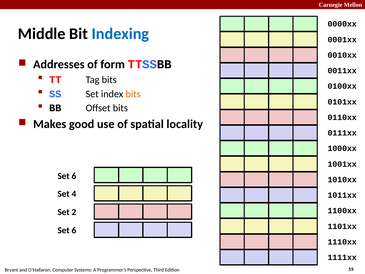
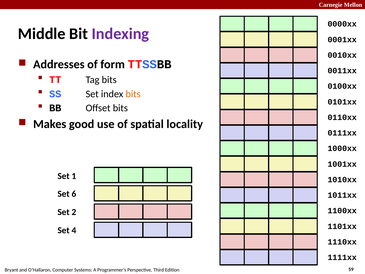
Indexing colour: blue -> purple
6 at (74, 176): 6 -> 1
4: 4 -> 6
6 at (74, 230): 6 -> 4
